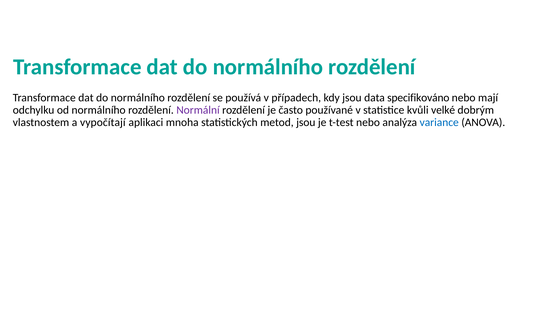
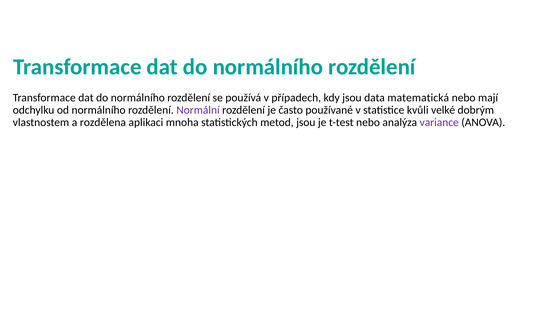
specifikováno: specifikováno -> matematická
vypočítají: vypočítají -> rozdělena
variance colour: blue -> purple
